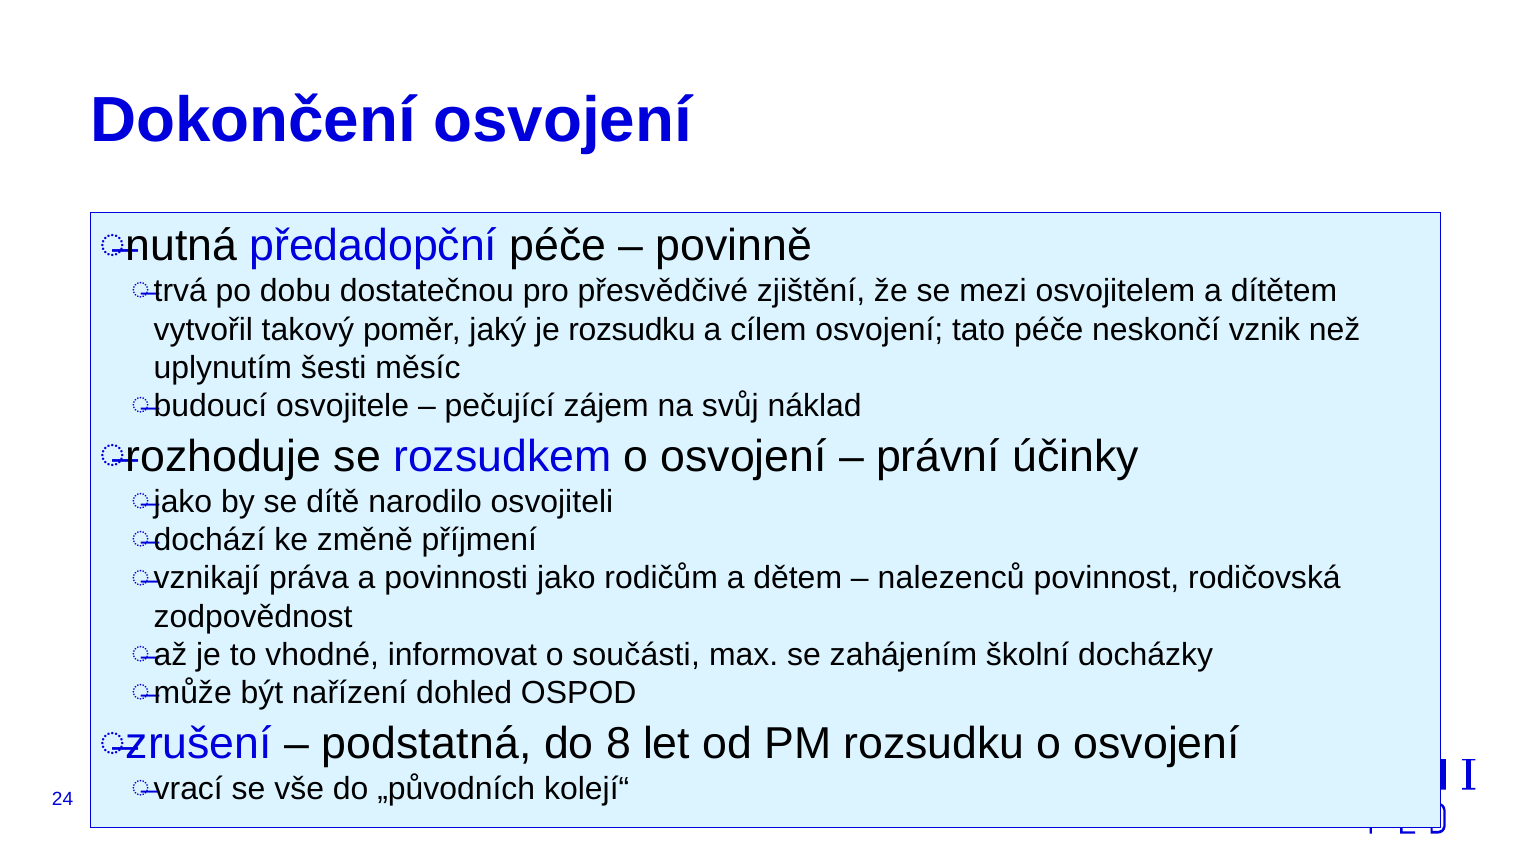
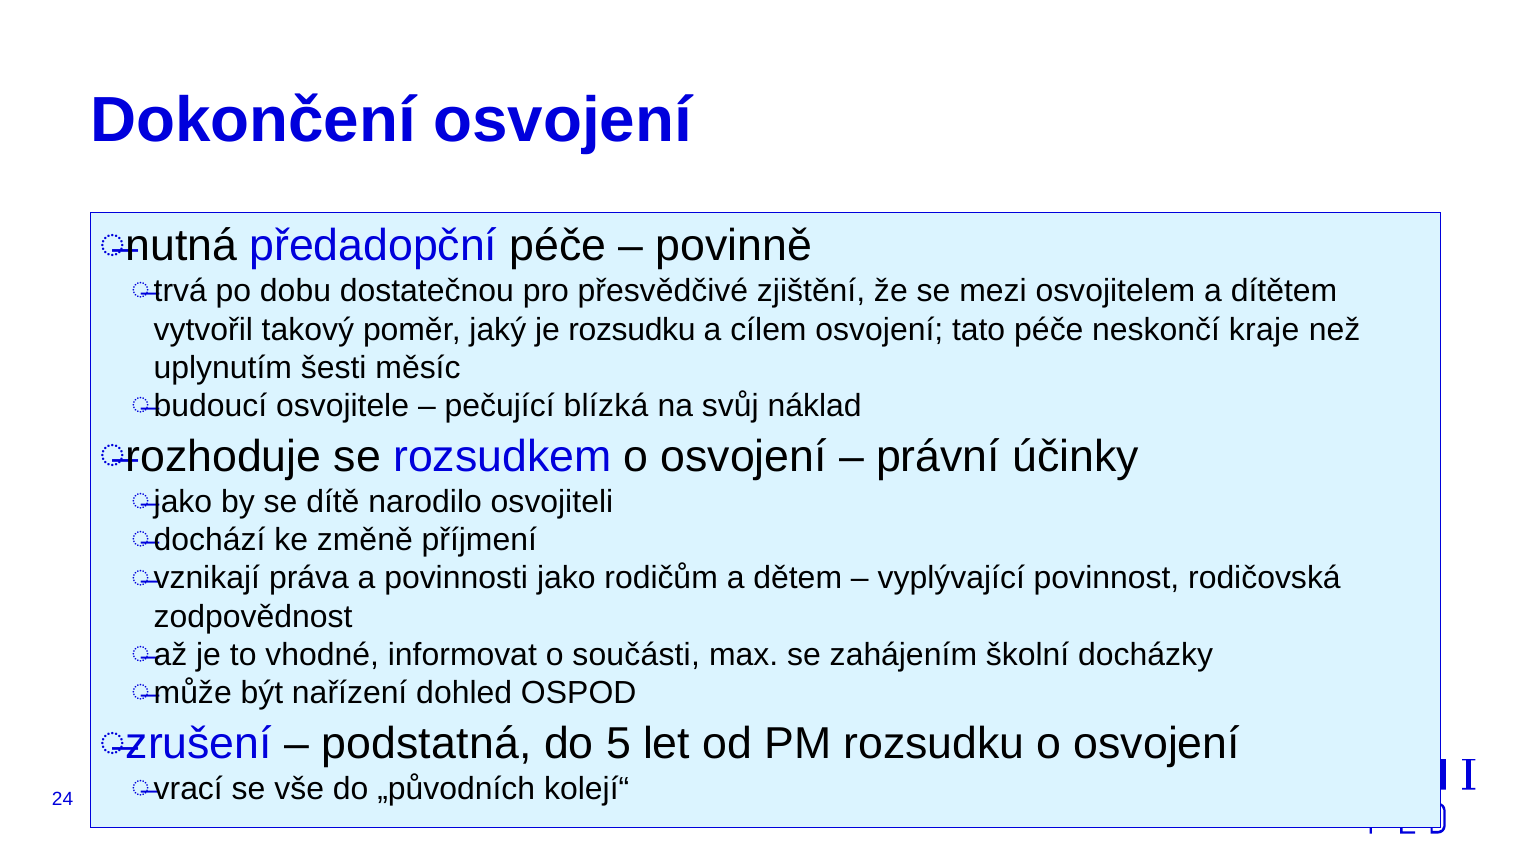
vznik: vznik -> kraje
zájem: zájem -> blízká
nalezenců: nalezenců -> vyplývající
8: 8 -> 5
